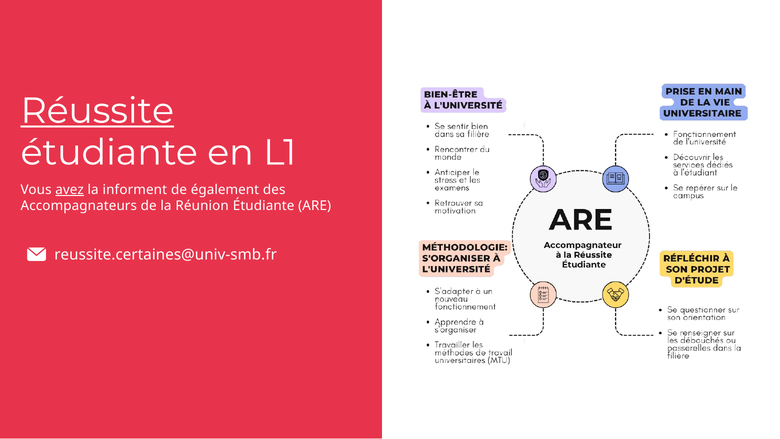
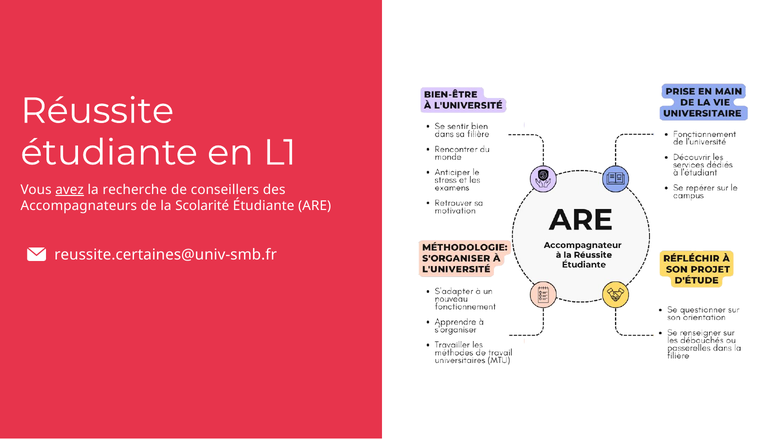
Réussite underline: present -> none
informent: informent -> recherche
également: également -> conseillers
Réunion: Réunion -> Scolarité
